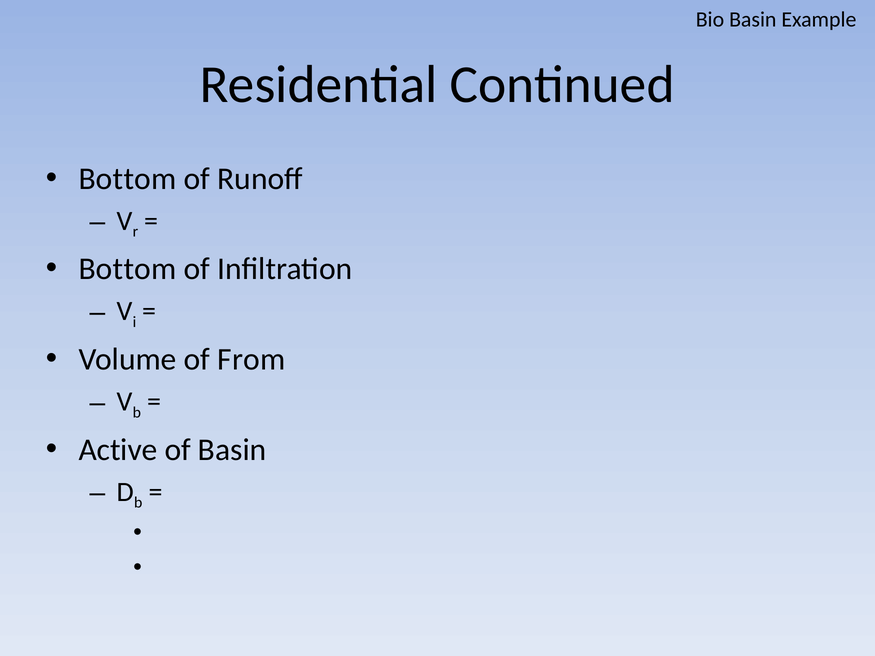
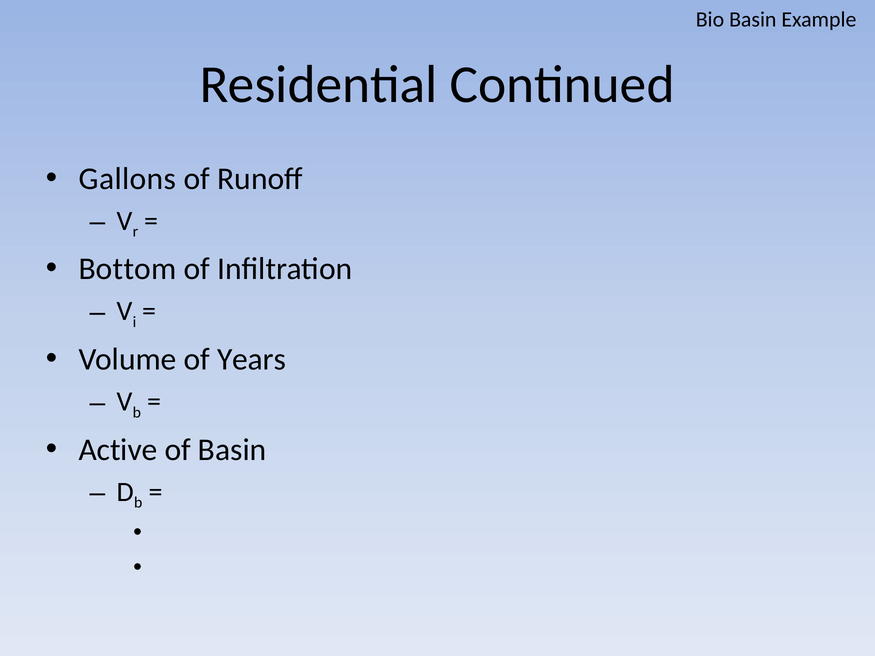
Bottom at (128, 179): Bottom -> Gallons
From: From -> Years
